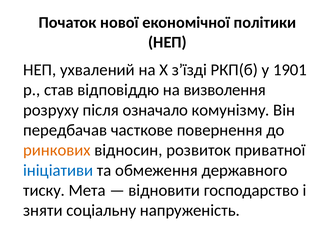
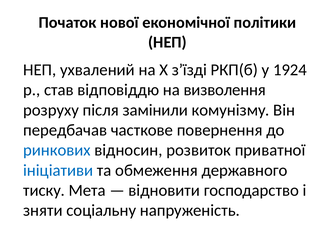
1901: 1901 -> 1924
означало: означало -> замінили
ринкових colour: orange -> blue
